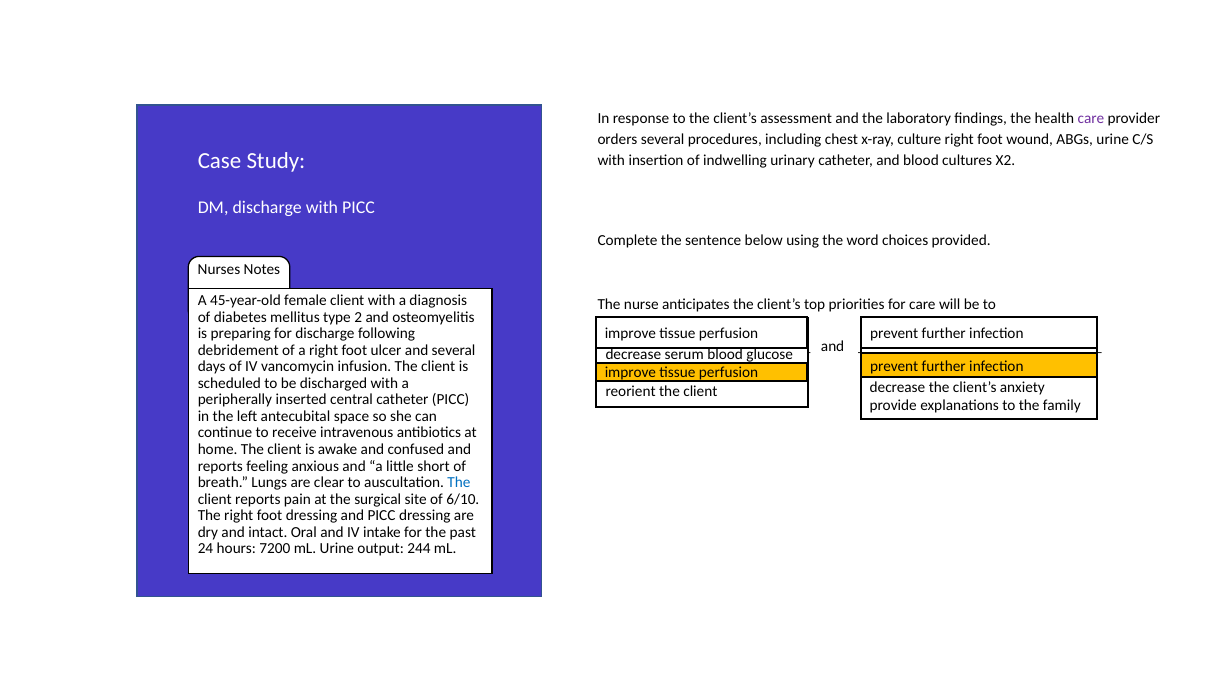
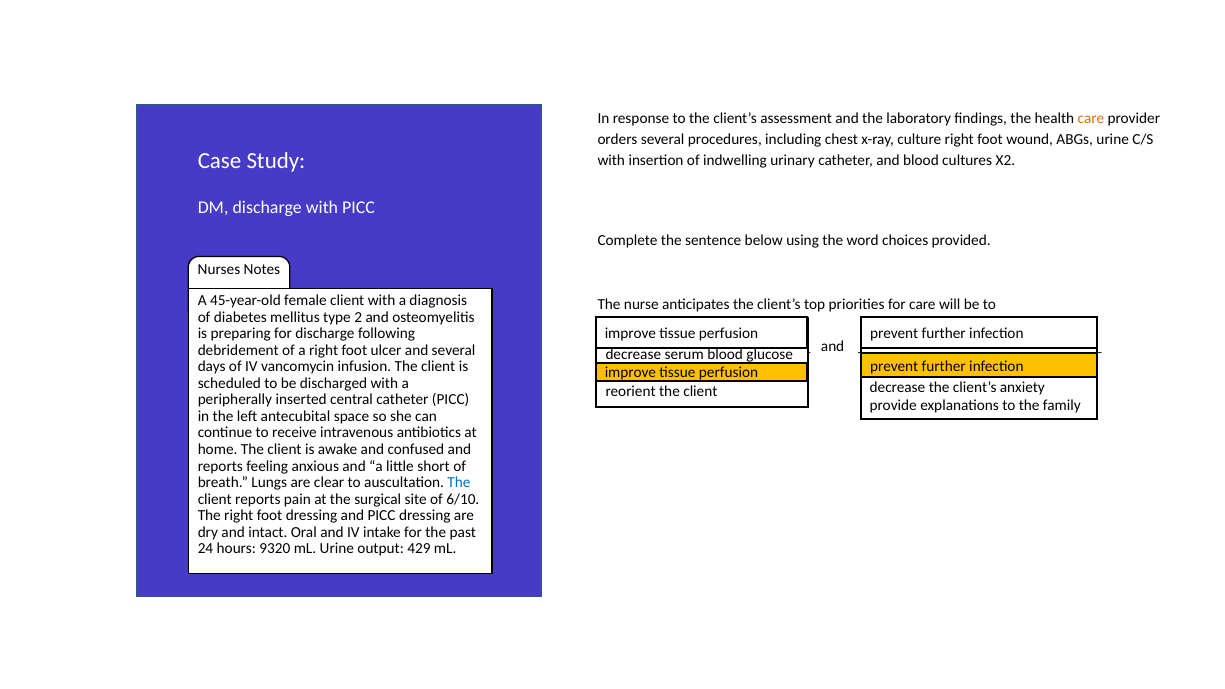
care at (1091, 119) colour: purple -> orange
7200: 7200 -> 9320
244: 244 -> 429
